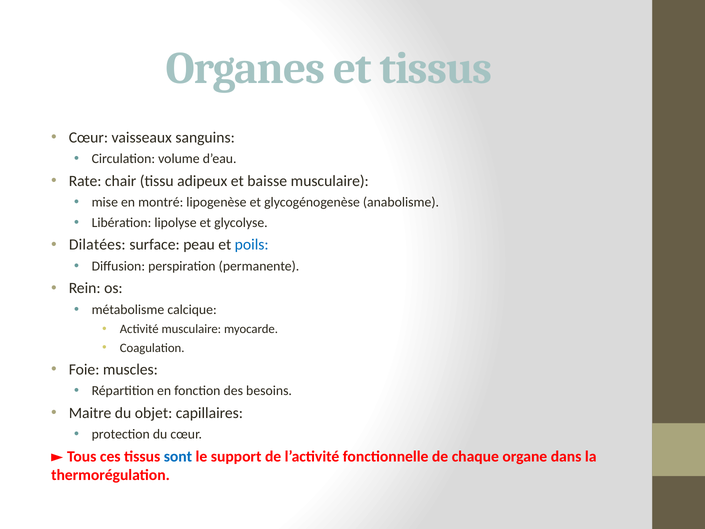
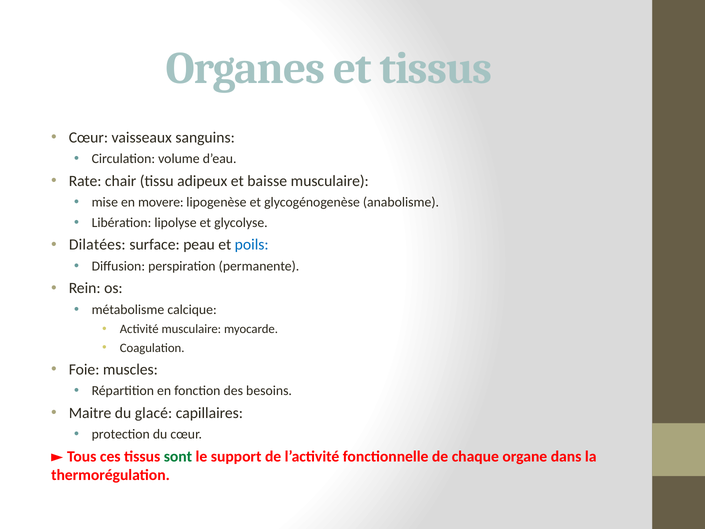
montré: montré -> movere
objet: objet -> glacé
sont colour: blue -> green
